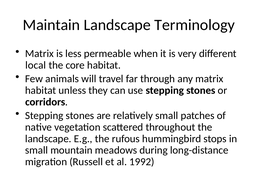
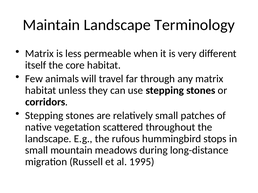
local: local -> itself
1992: 1992 -> 1995
